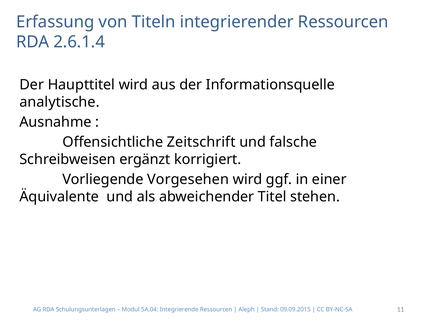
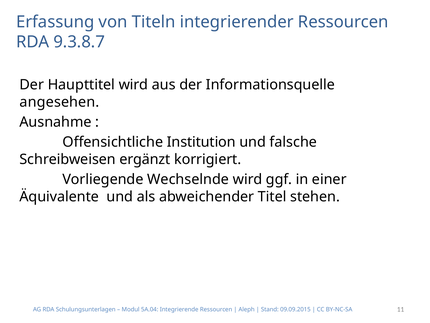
2.6.1.4: 2.6.1.4 -> 9.3.8.7
analytische: analytische -> angesehen
Zeitschrift: Zeitschrift -> Institution
Vorgesehen: Vorgesehen -> Wechselnde
